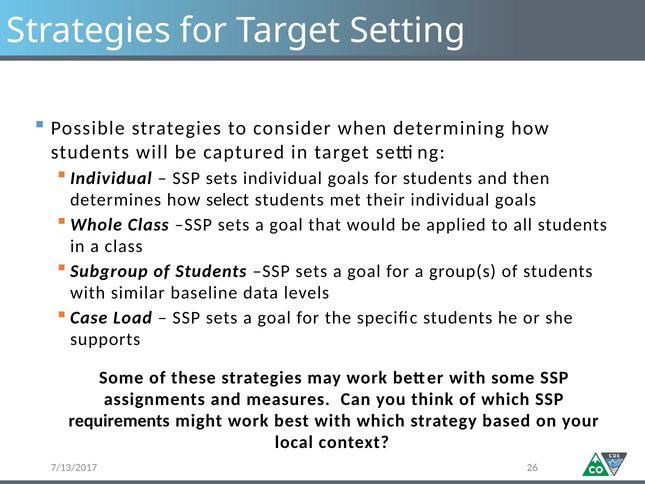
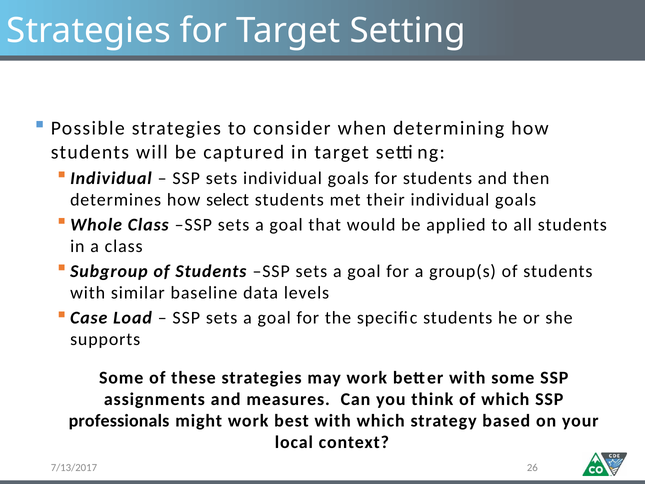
requirements: requirements -> professionals
